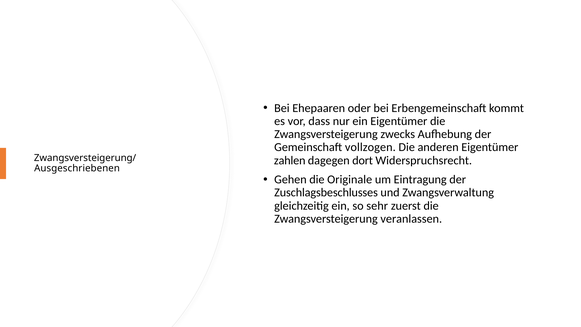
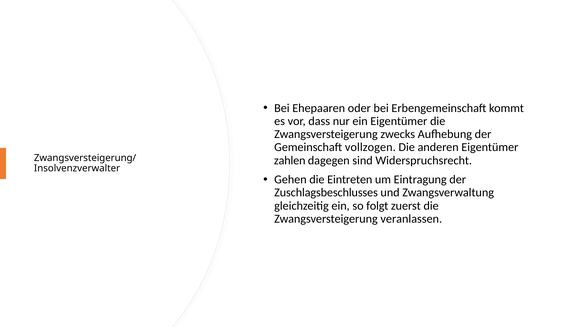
dort: dort -> sind
Ausgeschriebenen: Ausgeschriebenen -> Insolvenzverwalter
Originale: Originale -> Eintreten
sehr: sehr -> folgt
